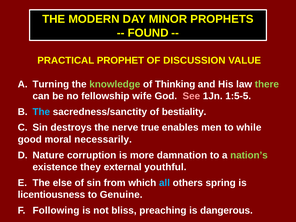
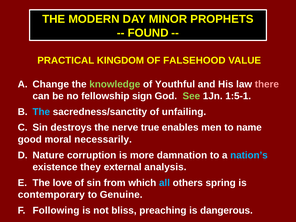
PROPHET: PROPHET -> KINGDOM
DISCUSSION: DISCUSSION -> FALSEHOOD
Turning: Turning -> Change
Thinking: Thinking -> Youthful
there colour: light green -> pink
wife: wife -> sign
See colour: pink -> light green
1:5-5: 1:5-5 -> 1:5-1
bestiality: bestiality -> unfailing
while: while -> name
nation’s colour: light green -> light blue
youthful: youthful -> analysis
else: else -> love
licentiousness: licentiousness -> contemporary
